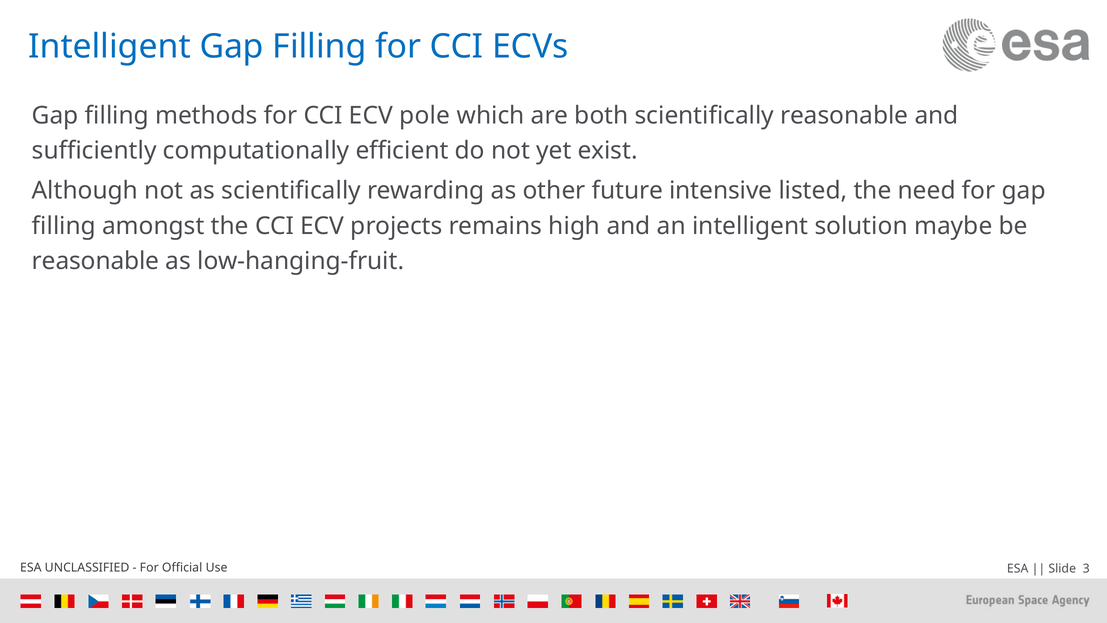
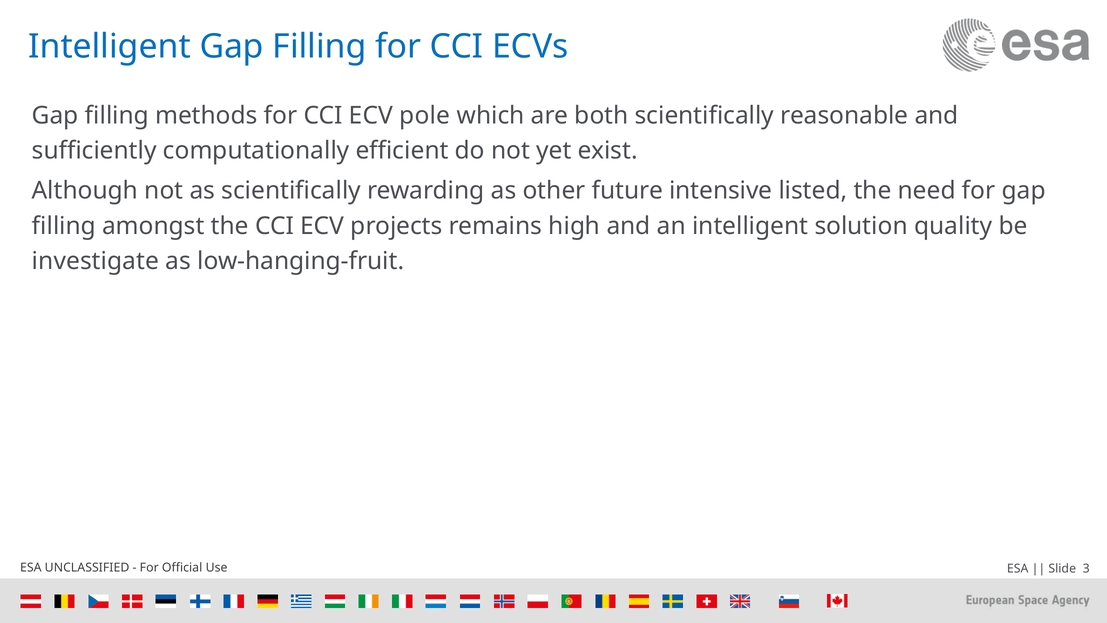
maybe: maybe -> quality
reasonable at (96, 261): reasonable -> investigate
